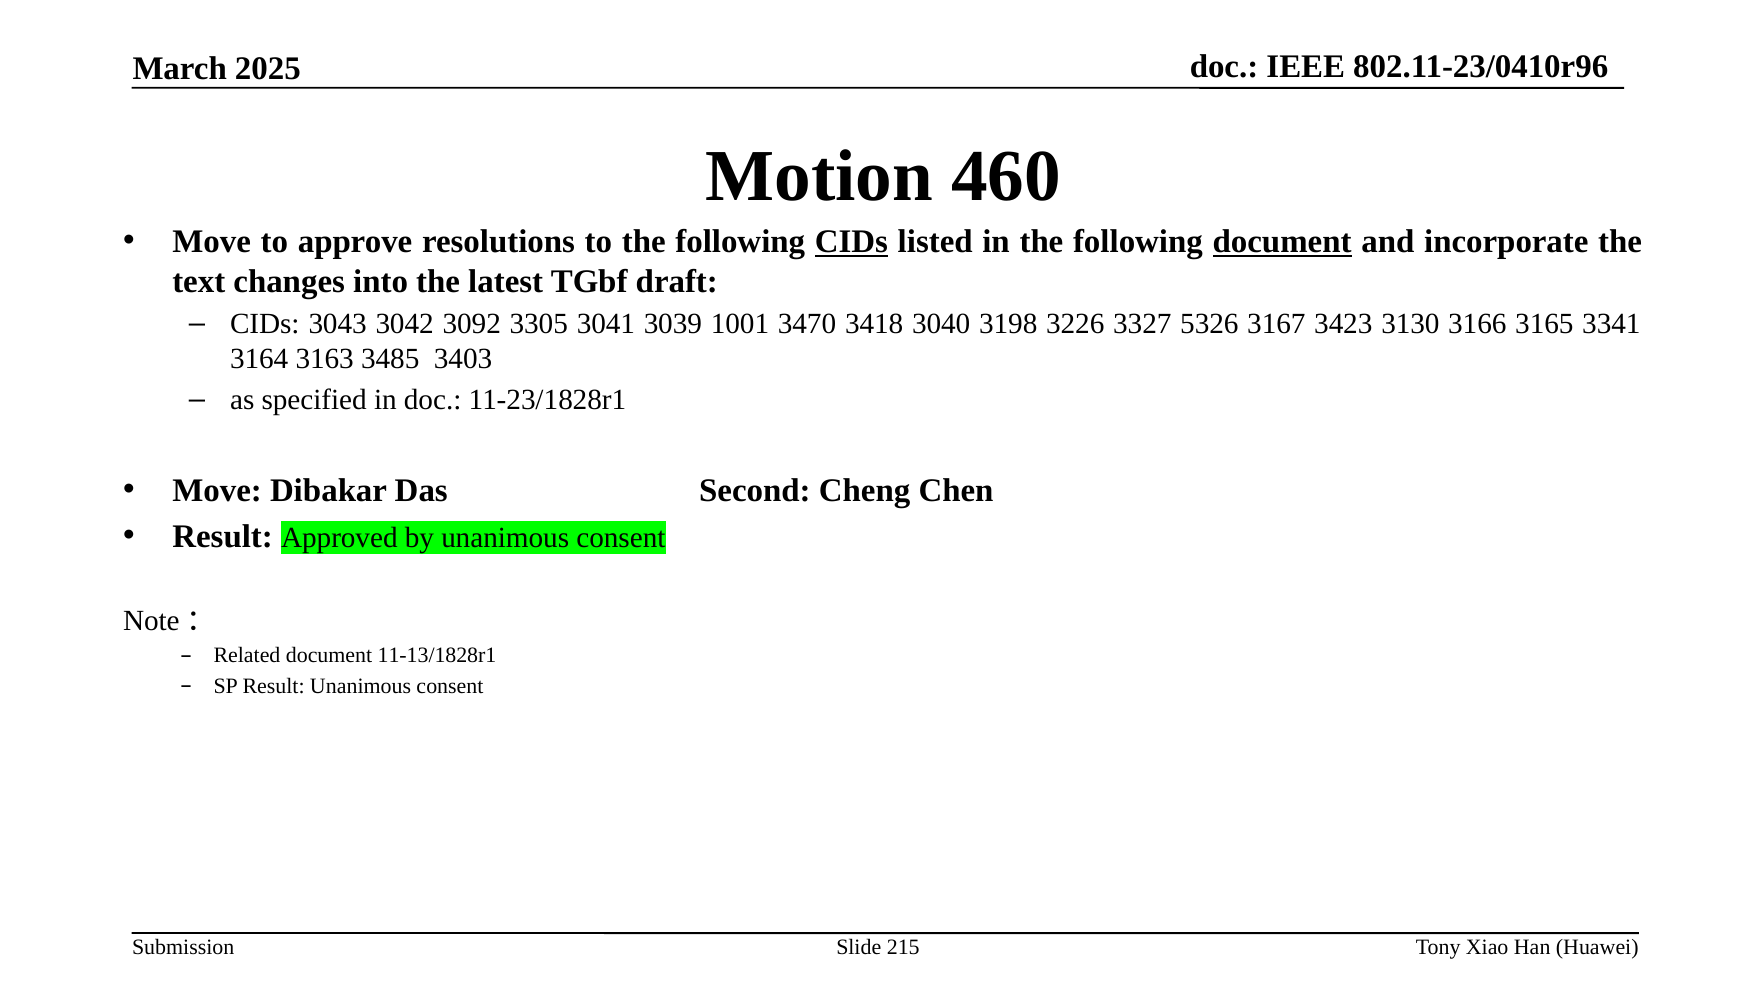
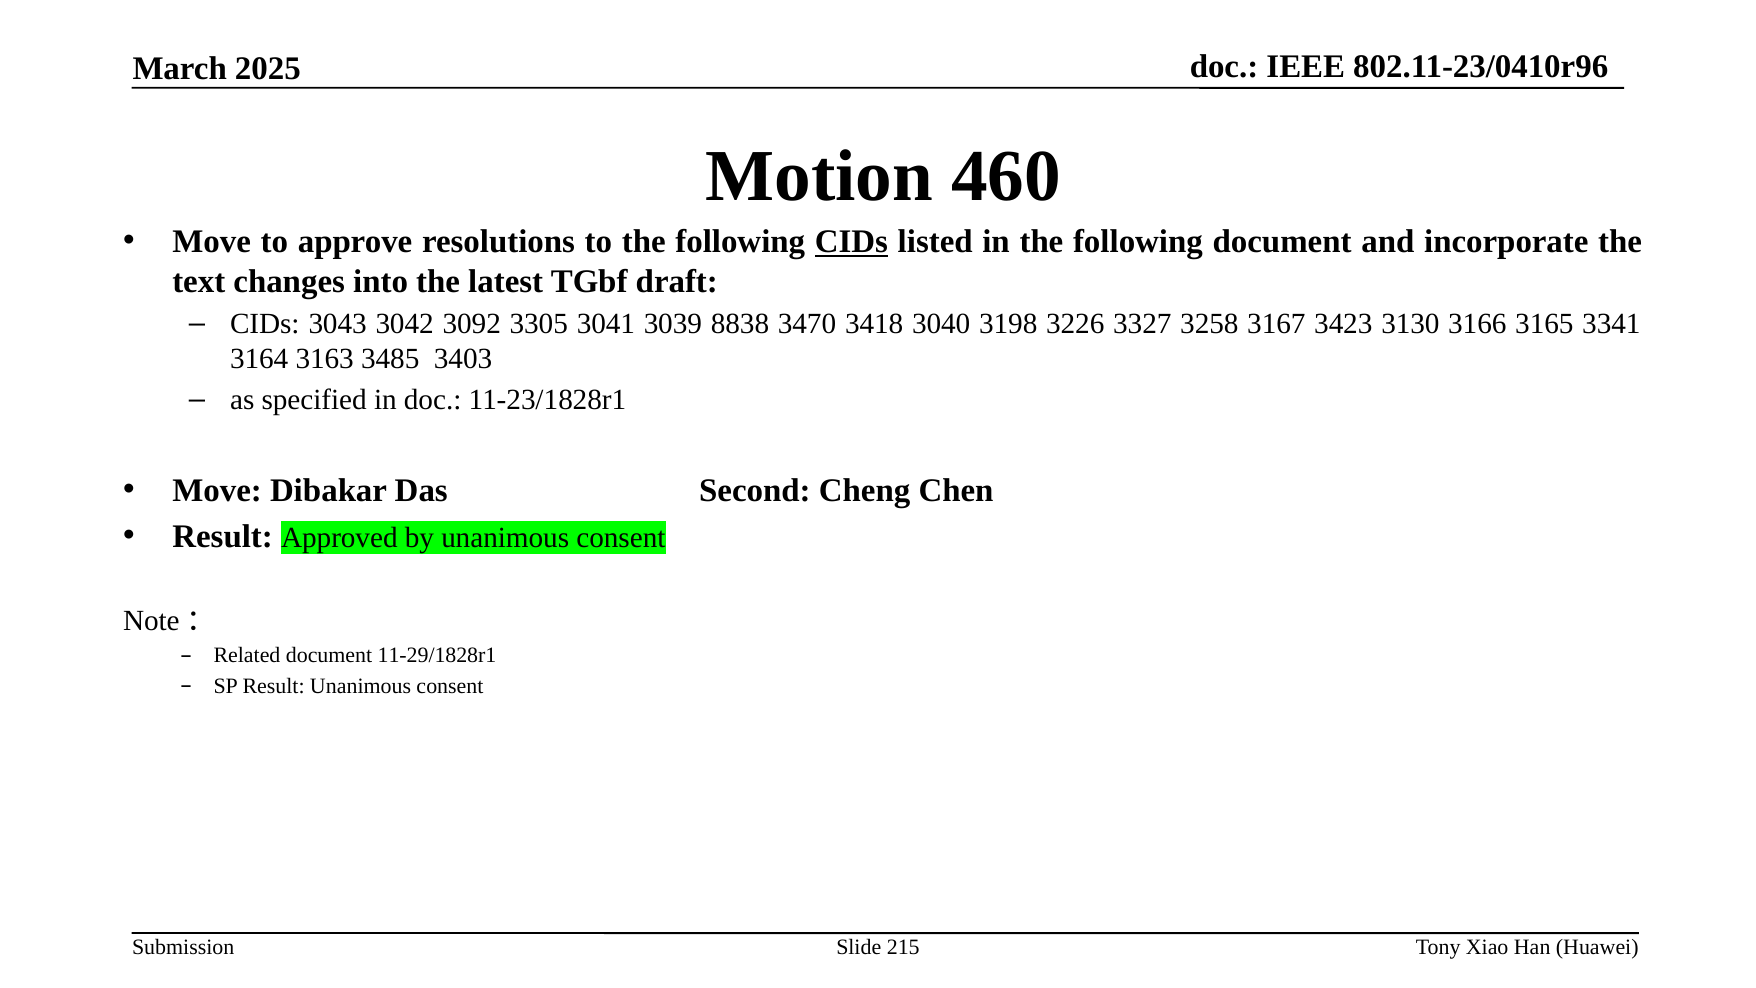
document at (1282, 242) underline: present -> none
1001: 1001 -> 8838
5326: 5326 -> 3258
11-13/1828r1: 11-13/1828r1 -> 11-29/1828r1
